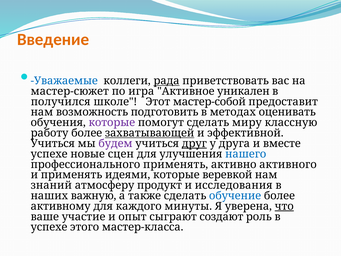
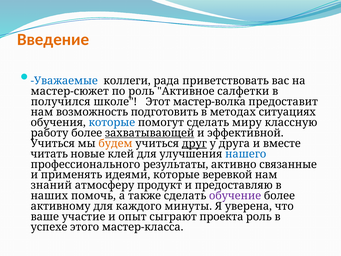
рада underline: present -> none
по игра: игра -> роль
уникален: уникален -> салфетки
мастер-собой: мастер-собой -> мастер-волка
оценивать: оценивать -> ситуациях
которые at (112, 122) colour: purple -> blue
будем colour: purple -> orange
успехе at (49, 154): успехе -> читать
сцен: сцен -> клей
профессионального применять: применять -> результаты
активного: активного -> связанные
исследования: исследования -> предоставляю
важную: важную -> помочь
обучение colour: blue -> purple
что underline: present -> none
создают: создают -> проекта
